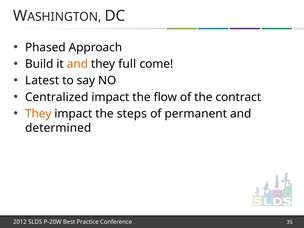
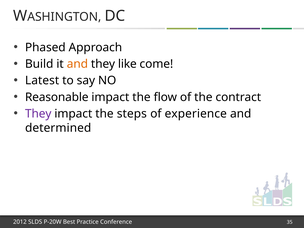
full: full -> like
Centralized: Centralized -> Reasonable
They at (38, 114) colour: orange -> purple
permanent: permanent -> experience
